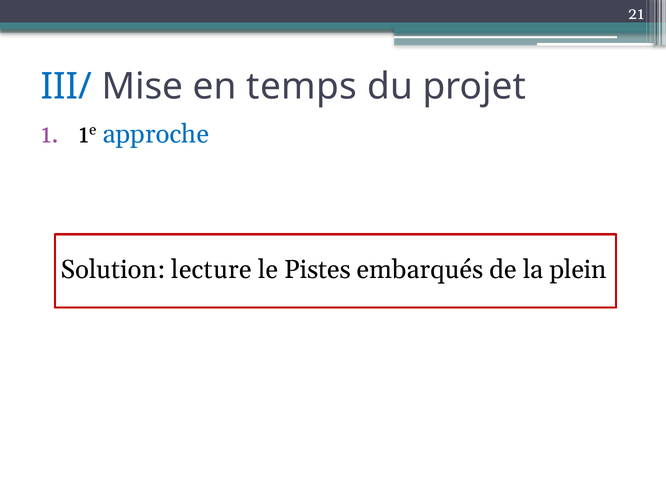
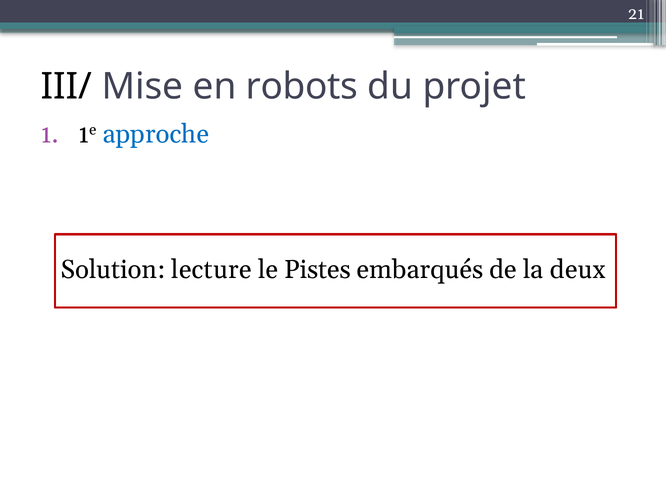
III/ colour: blue -> black
temps: temps -> robots
plein: plein -> deux
